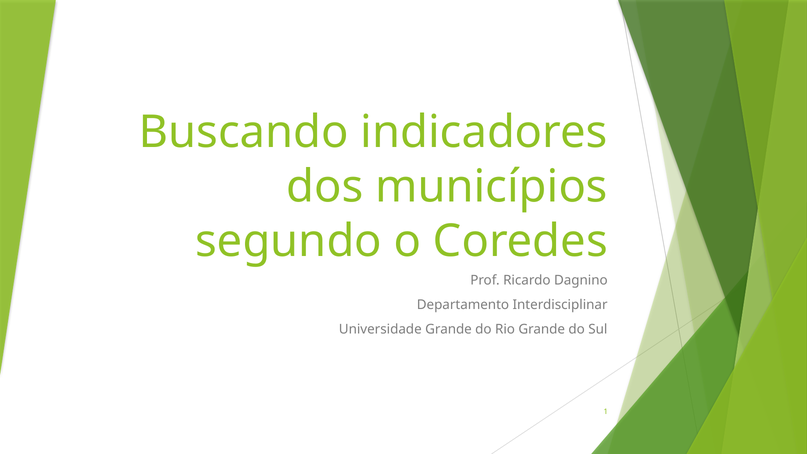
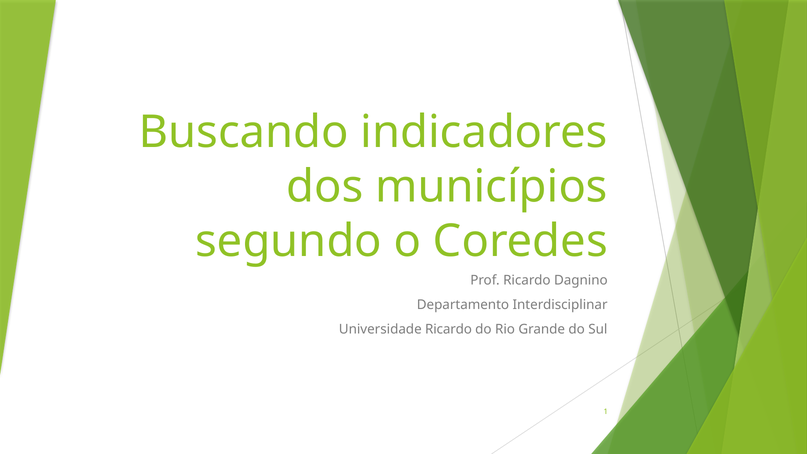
Universidade Grande: Grande -> Ricardo
